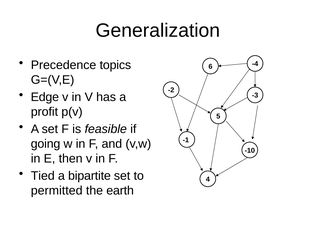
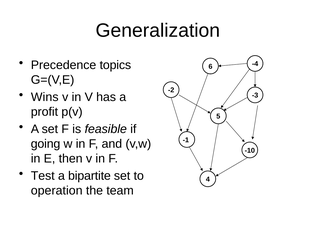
Edge: Edge -> Wins
Tied: Tied -> Test
permitted: permitted -> operation
earth: earth -> team
